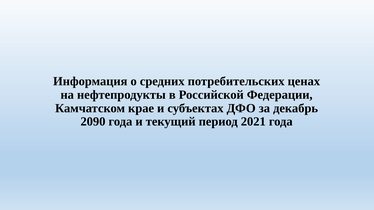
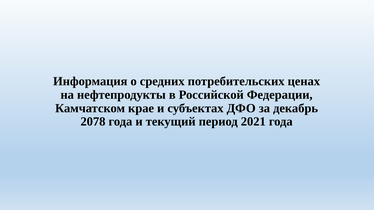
2090: 2090 -> 2078
